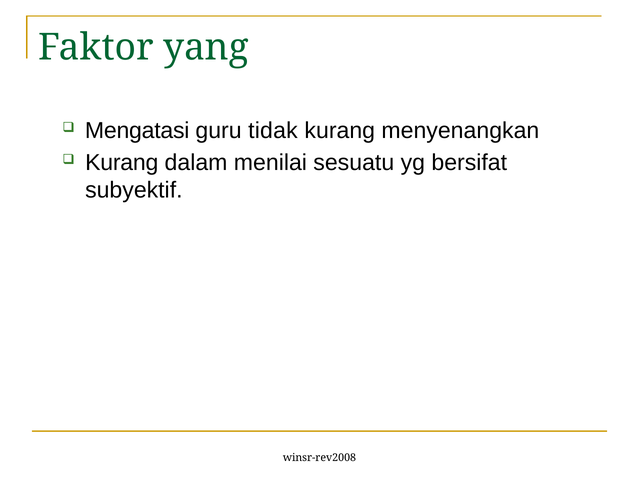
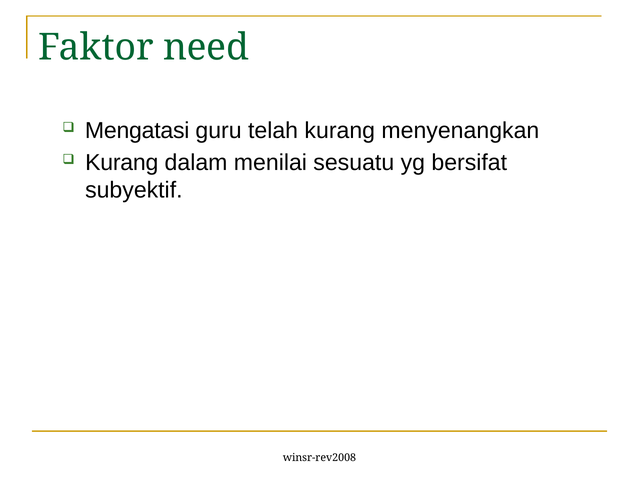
yang: yang -> need
tidak: tidak -> telah
